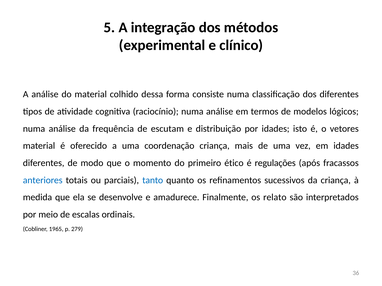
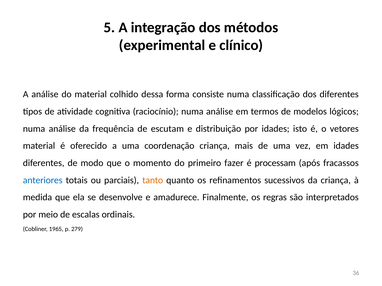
ético: ético -> fazer
regulações: regulações -> processam
tanto colour: blue -> orange
relato: relato -> regras
